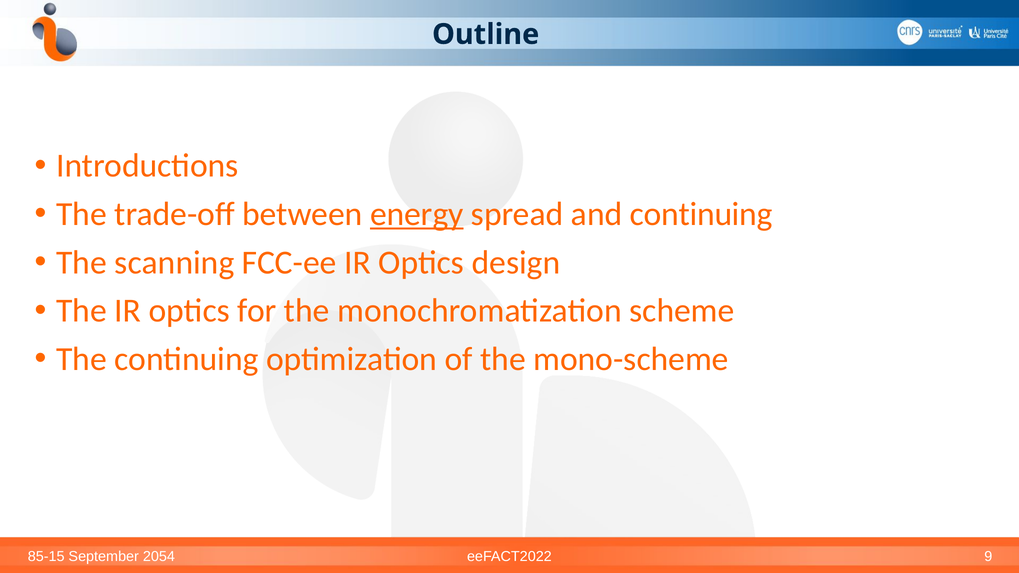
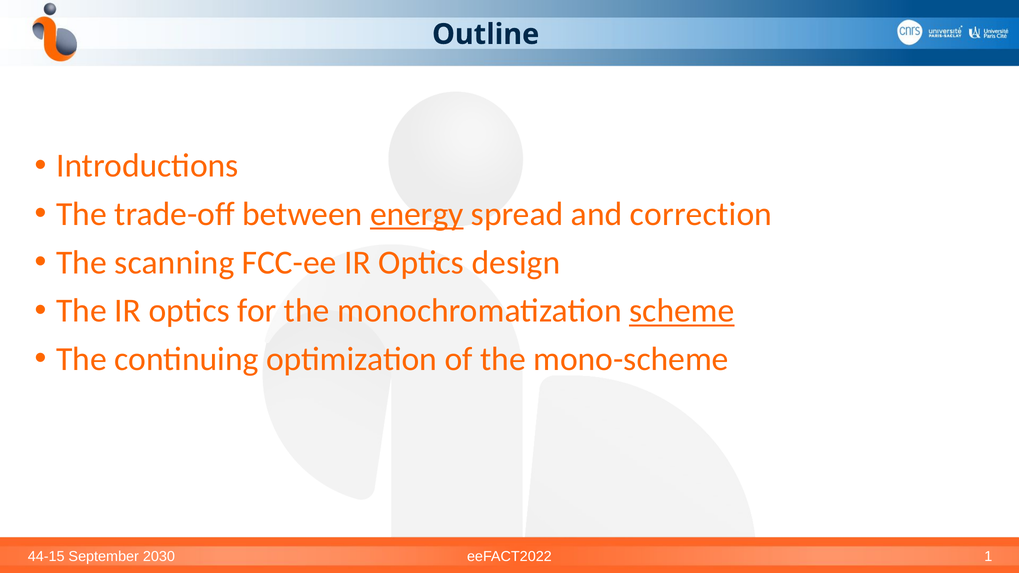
and continuing: continuing -> correction
scheme underline: none -> present
85-15: 85-15 -> 44-15
2054: 2054 -> 2030
9: 9 -> 1
